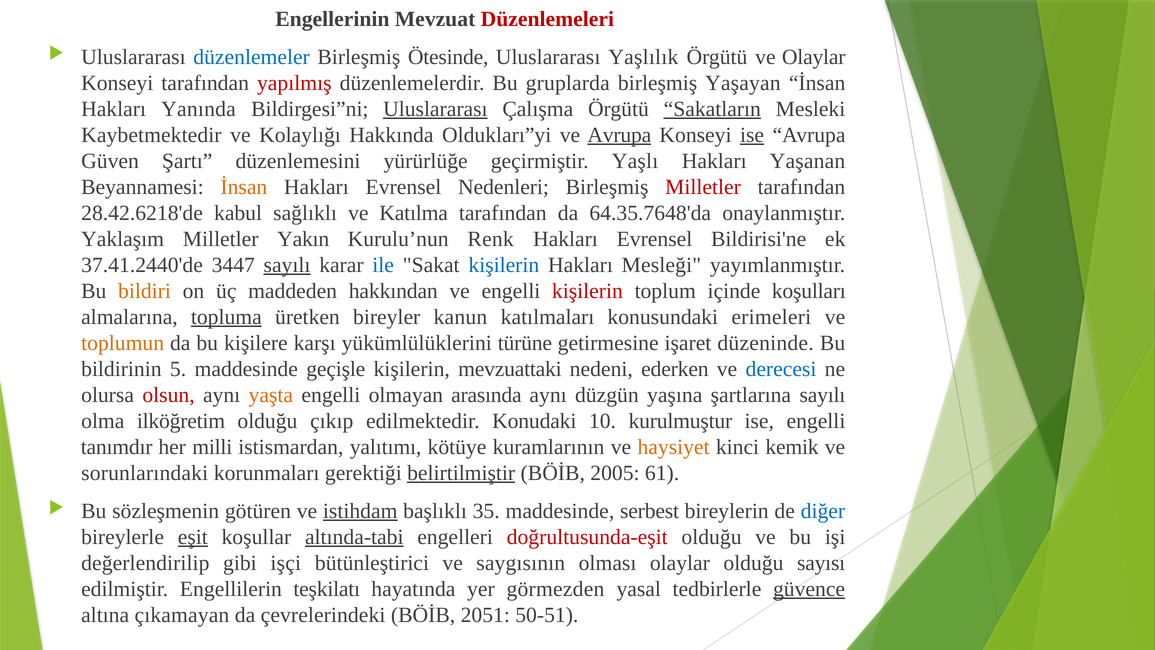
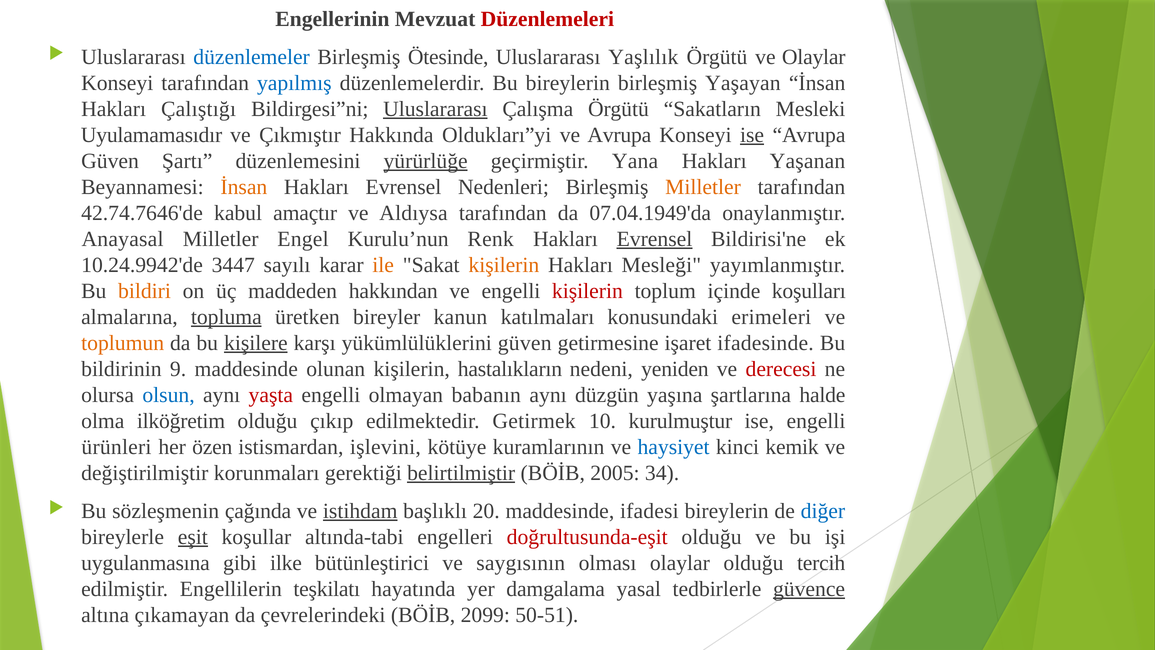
yapılmış colour: red -> blue
Bu gruplarda: gruplarda -> bireylerin
Yanında: Yanında -> Çalıştığı
Sakatların underline: present -> none
Kaybetmektedir: Kaybetmektedir -> Uyulamamasıdır
Kolaylığı: Kolaylığı -> Çıkmıştır
Avrupa at (619, 135) underline: present -> none
yürürlüğe underline: none -> present
Yaşlı: Yaşlı -> Yana
Milletler at (703, 187) colour: red -> orange
28.42.6218'de: 28.42.6218'de -> 42.74.7646'de
sağlıklı: sağlıklı -> amaçtır
Katılma: Katılma -> Aldıysa
64.35.7648'da: 64.35.7648'da -> 07.04.1949'da
Yaklaşım: Yaklaşım -> Anayasal
Yakın: Yakın -> Engel
Evrensel at (654, 239) underline: none -> present
37.41.2440'de: 37.41.2440'de -> 10.24.9942'de
sayılı at (287, 265) underline: present -> none
ile colour: blue -> orange
kişilerin at (504, 265) colour: blue -> orange
kişilere underline: none -> present
yükümlülüklerini türüne: türüne -> güven
düzeninde: düzeninde -> ifadesinde
5: 5 -> 9
geçişle: geçişle -> olunan
mevzuattaki: mevzuattaki -> hastalıkların
ederken: ederken -> yeniden
derecesi colour: blue -> red
olsun colour: red -> blue
yaşta colour: orange -> red
arasında: arasında -> babanın
şartlarına sayılı: sayılı -> halde
Konudaki: Konudaki -> Getirmek
tanımdır: tanımdır -> ürünleri
milli: milli -> özen
yalıtımı: yalıtımı -> işlevini
haysiyet colour: orange -> blue
sorunlarındaki: sorunlarındaki -> değiştirilmiştir
61: 61 -> 34
götüren: götüren -> çağında
35: 35 -> 20
serbest: serbest -> ifadesi
altında-tabi underline: present -> none
değerlendirilip: değerlendirilip -> uygulanmasına
işçi: işçi -> ilke
sayısı: sayısı -> tercih
görmezden: görmezden -> damgalama
2051: 2051 -> 2099
